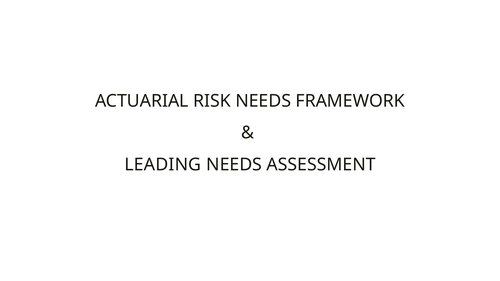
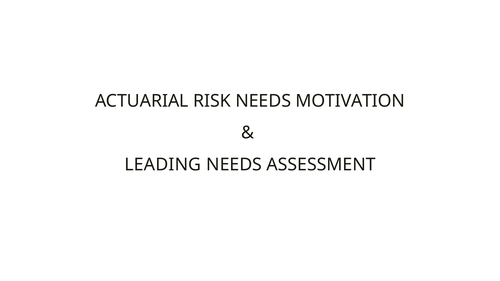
FRAMEWORK: FRAMEWORK -> MOTIVATION
